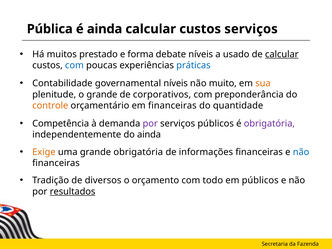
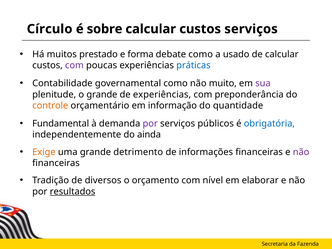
Pública: Pública -> Círculo
é ainda: ainda -> sobre
debate níveis: níveis -> como
calcular at (282, 54) underline: present -> none
com at (74, 65) colour: blue -> purple
governamental níveis: níveis -> como
sua colour: orange -> purple
de corporativos: corporativos -> experiências
em financeiras: financeiras -> informação
Competência: Competência -> Fundamental
obrigatória at (269, 124) colour: purple -> blue
grande obrigatória: obrigatória -> detrimento
não at (301, 152) colour: blue -> purple
todo: todo -> nível
em públicos: públicos -> elaborar
